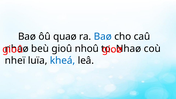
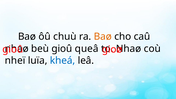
quaø: quaø -> chuù
Baø at (103, 37) colour: blue -> orange
nhoû: nhoû -> queâ
